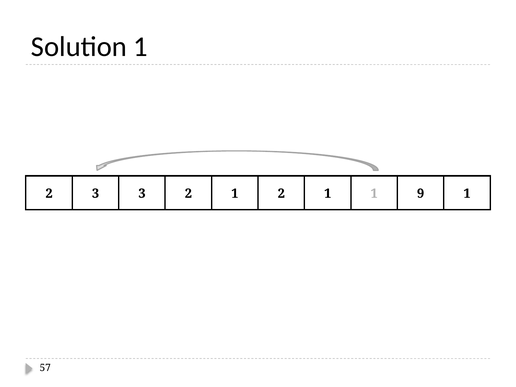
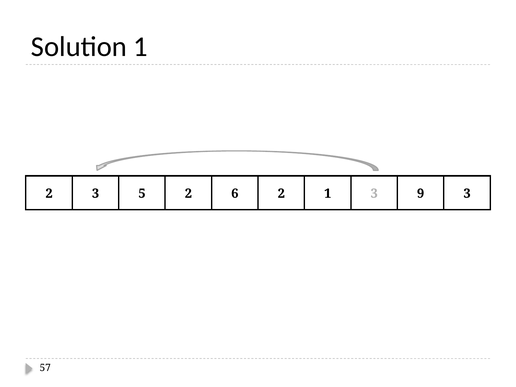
3 3: 3 -> 5
1 at (235, 194): 1 -> 6
1 1: 1 -> 3
9 1: 1 -> 3
